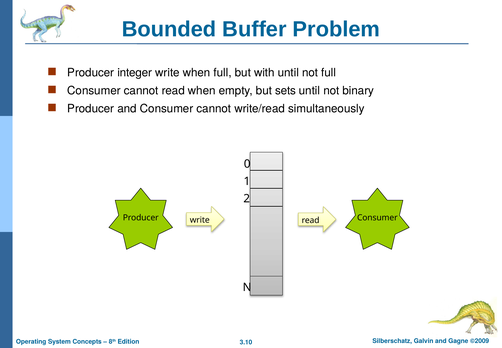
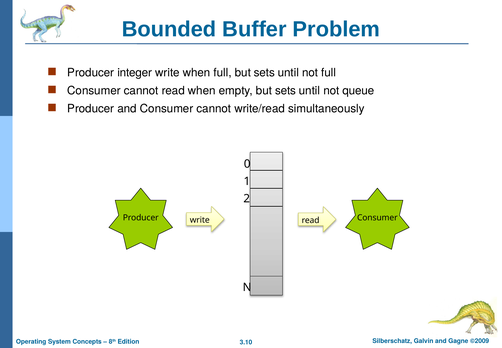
full but with: with -> sets
binary: binary -> queue
